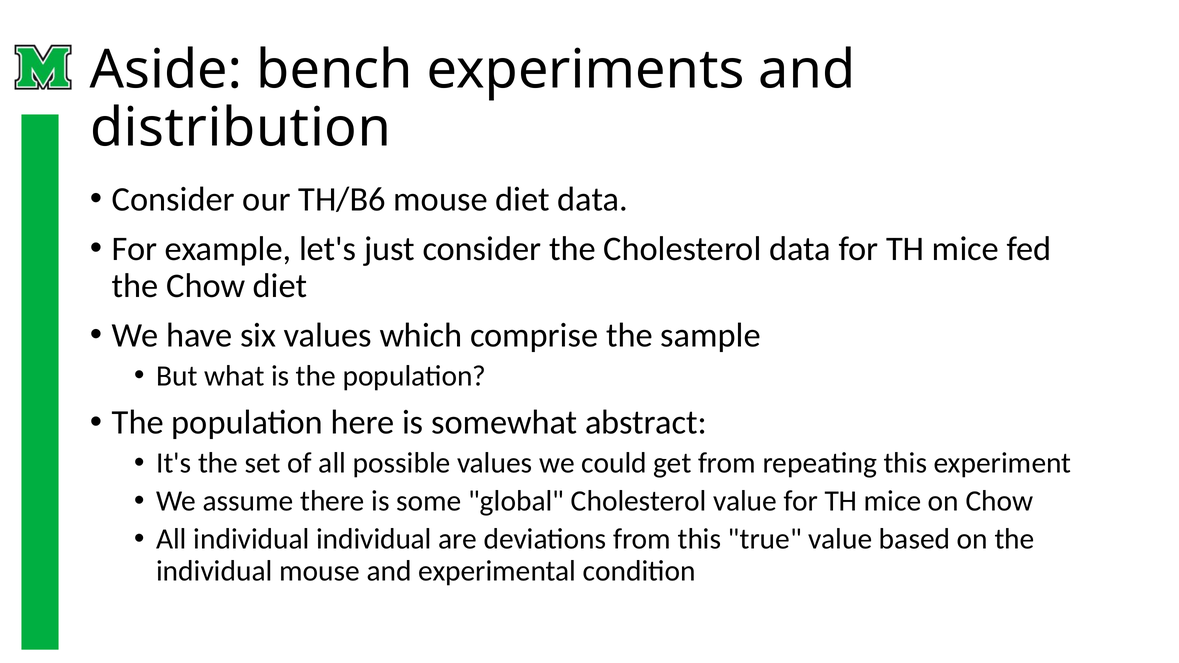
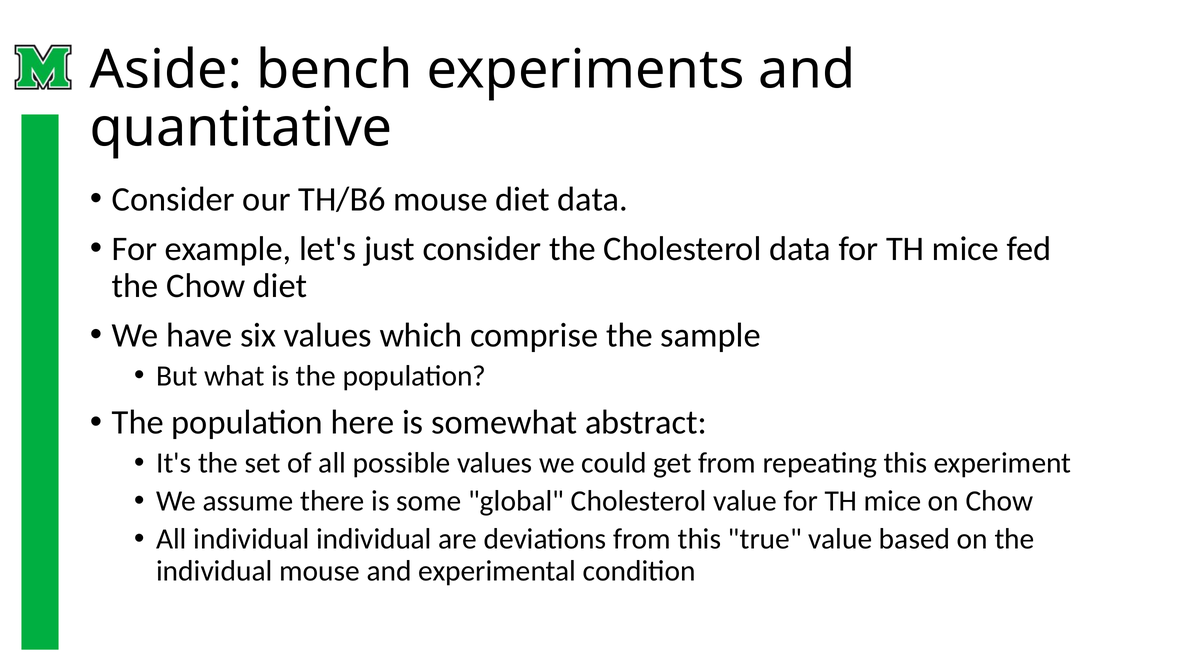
distribution: distribution -> quantitative
